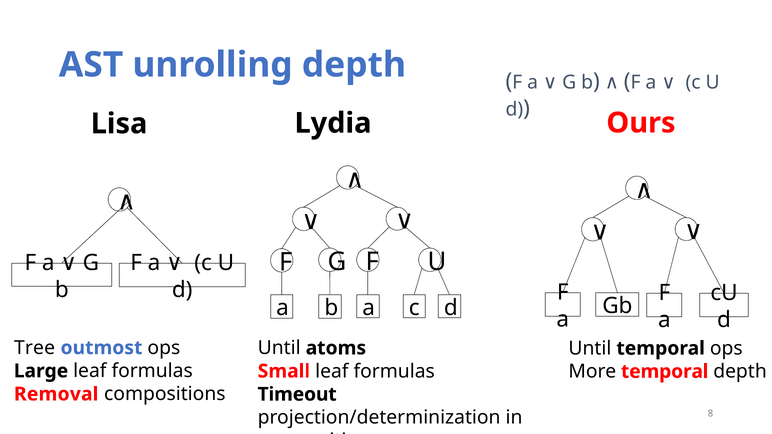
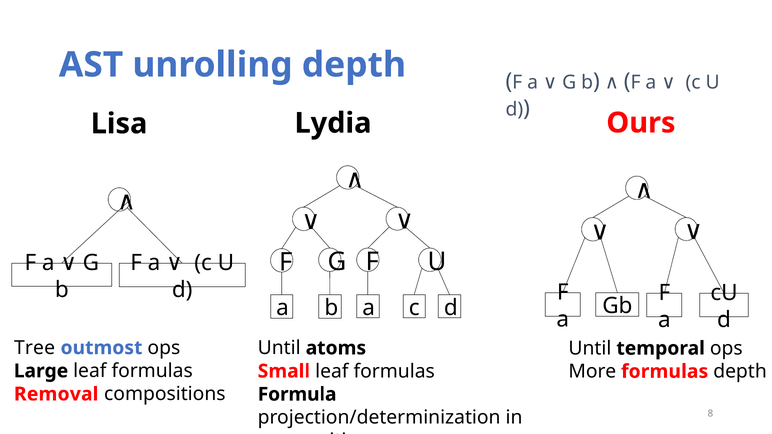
More temporal: temporal -> formulas
Timeout: Timeout -> Formula
